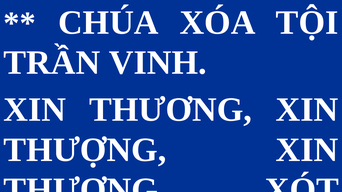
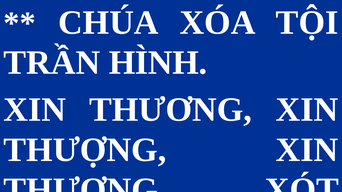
VINH: VINH -> HÌNH
